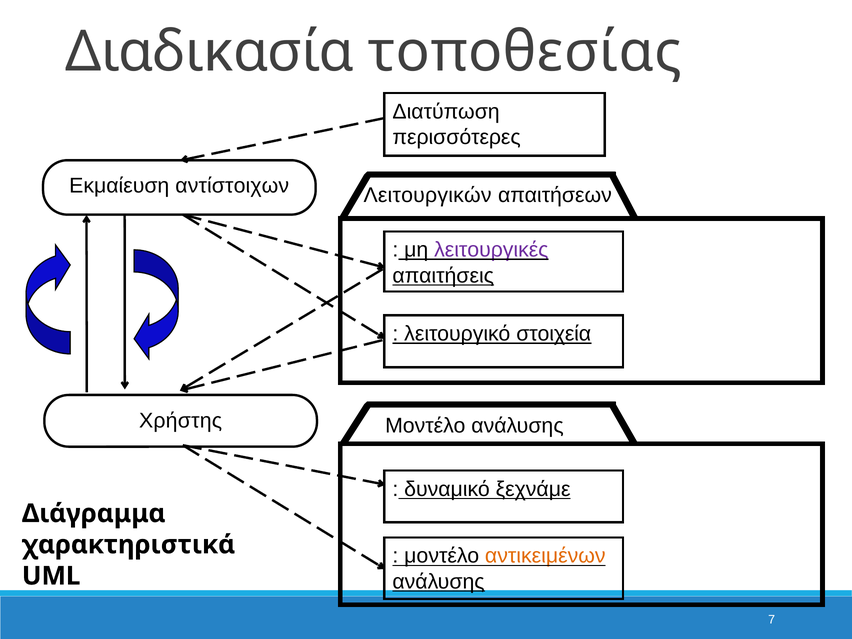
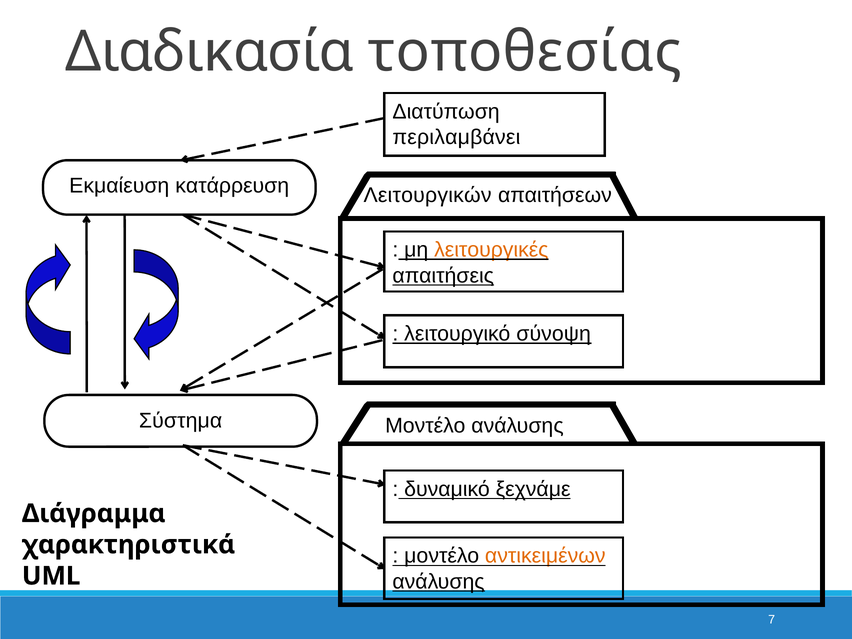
περισσότερες: περισσότερες -> περιλαμβάνει
αντίστοιχων: αντίστοιχων -> κατάρρευση
λειτουργικές colour: purple -> orange
στοιχεία: στοιχεία -> σύνοψη
Χρήστης: Χρήστης -> Σύστημα
